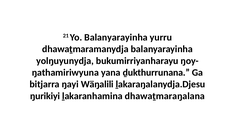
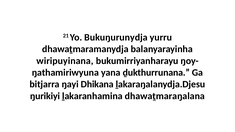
Yo Balanyarayinha: Balanyarayinha -> Bukuŋurunydja
yolŋuyunydja: yolŋuyunydja -> wiripuyinana
Wäŋalili: Wäŋalili -> Dhikana
